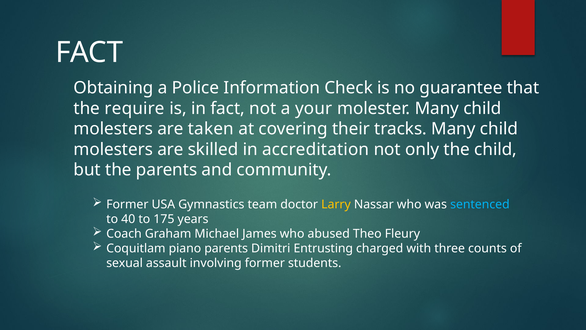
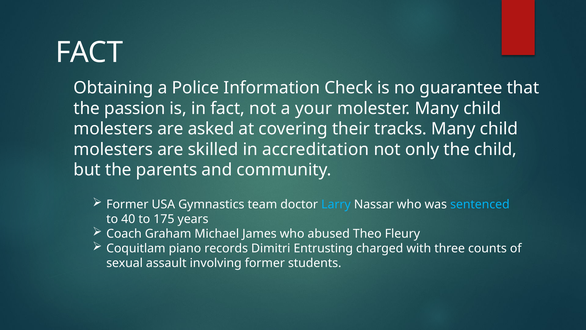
require: require -> passion
taken: taken -> asked
Larry colour: yellow -> light blue
piano parents: parents -> records
